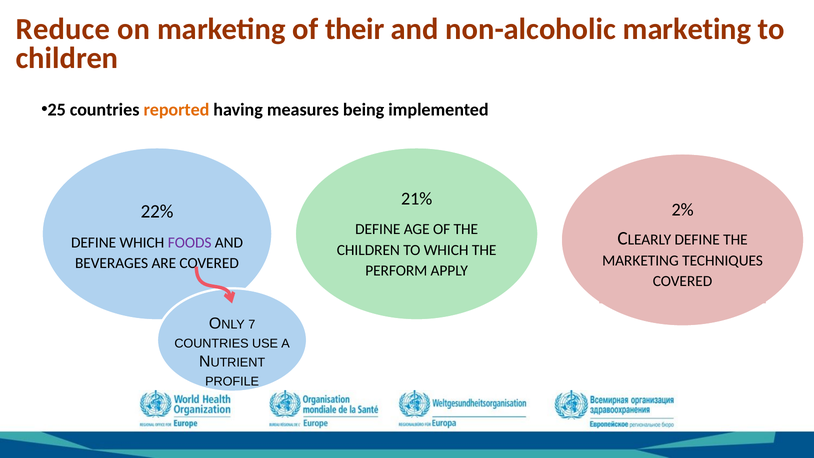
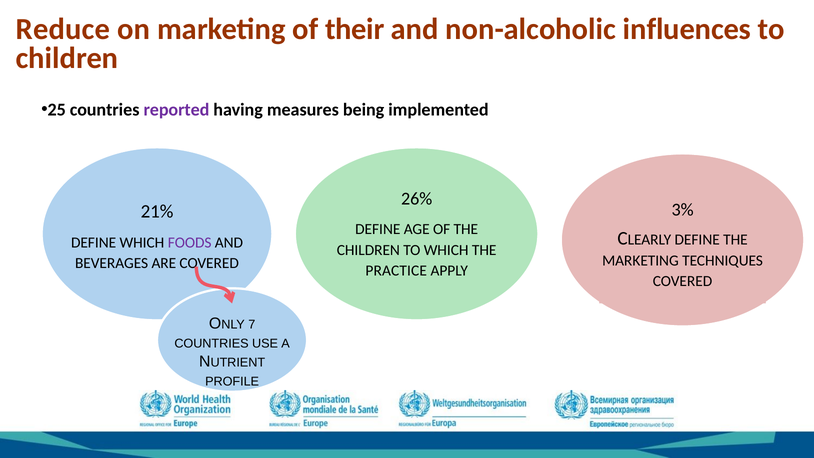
non-alcoholic marketing: marketing -> influences
reported colour: orange -> purple
21%: 21% -> 26%
2%: 2% -> 3%
22%: 22% -> 21%
PERFORM: PERFORM -> PRACTICE
